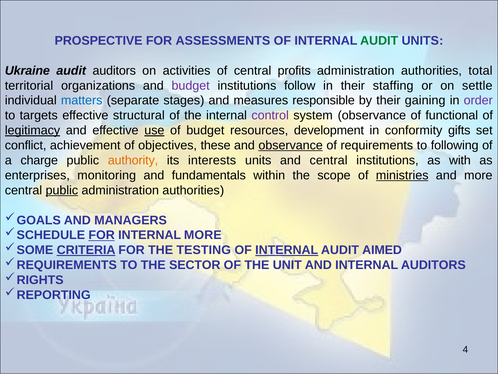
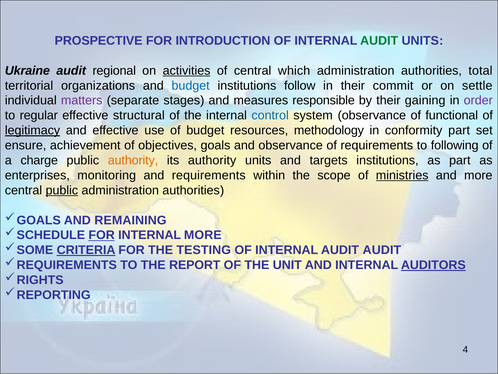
ASSESSMENTS: ASSESSMENTS -> INTRODUCTION
audit auditors: auditors -> regional
activities underline: none -> present
profits: profits -> which
budget at (191, 85) colour: purple -> blue
staffing: staffing -> commit
matters colour: blue -> purple
targets: targets -> regular
control colour: purple -> blue
use underline: present -> none
development: development -> methodology
conformity gifts: gifts -> part
conflict: conflict -> ensure
these: these -> goals
observance at (291, 145) underline: present -> none
its interests: interests -> authority
and central: central -> targets
as with: with -> part
and fundamentals: fundamentals -> requirements
MANAGERS: MANAGERS -> REMAINING
INTERNAL at (287, 250) underline: present -> none
AUDIT AIMED: AIMED -> AUDIT
SECTOR: SECTOR -> REPORT
AUDITORS at (433, 265) underline: none -> present
